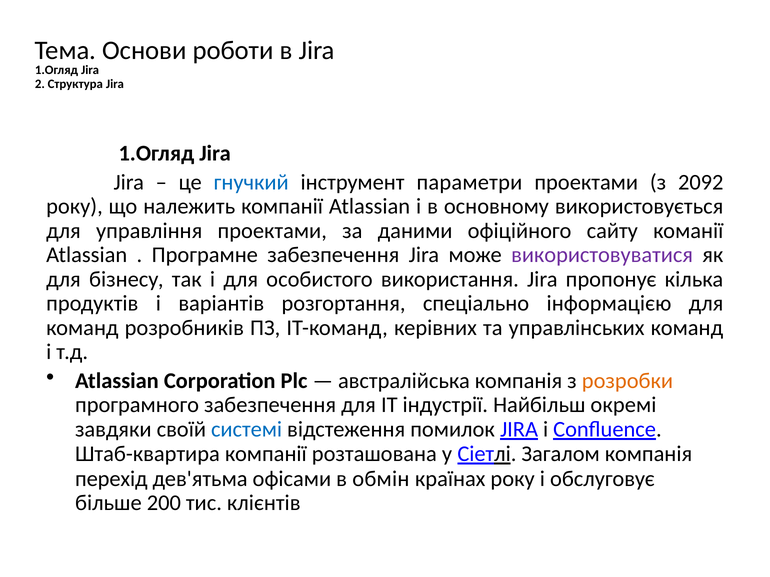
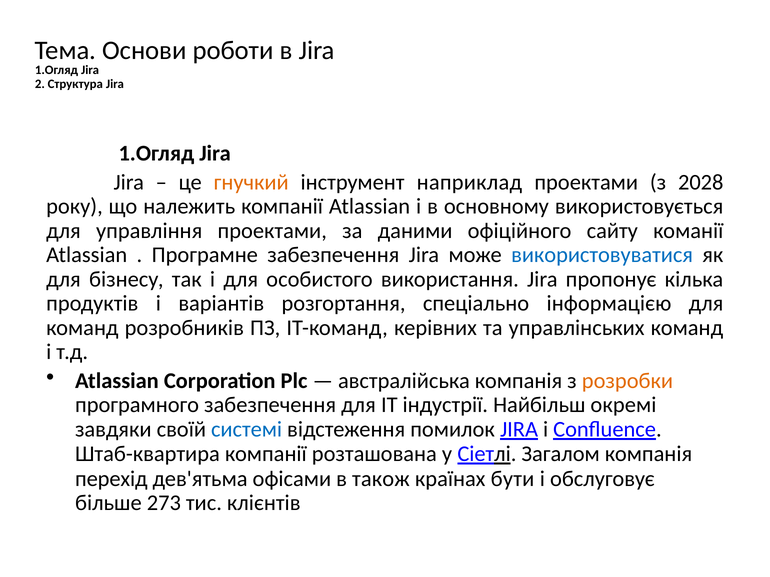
гнучкий colour: blue -> orange
параметри: параметри -> наприклад
2092: 2092 -> 2028
використовуватися colour: purple -> blue
обмін: обмін -> також
країнах року: року -> бути
200: 200 -> 273
